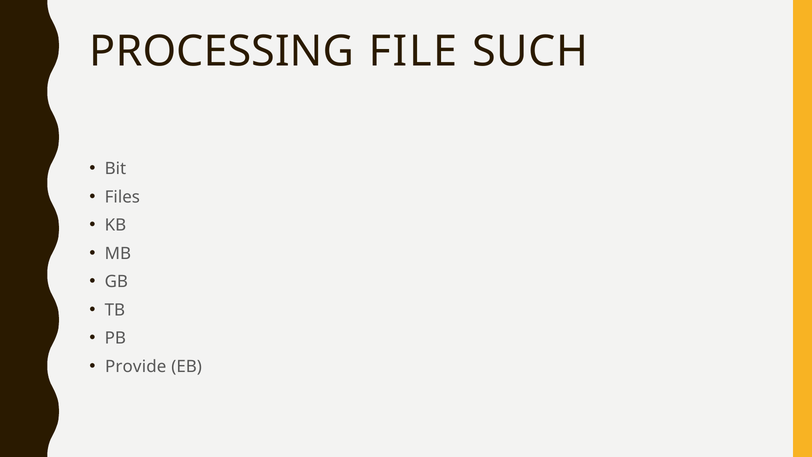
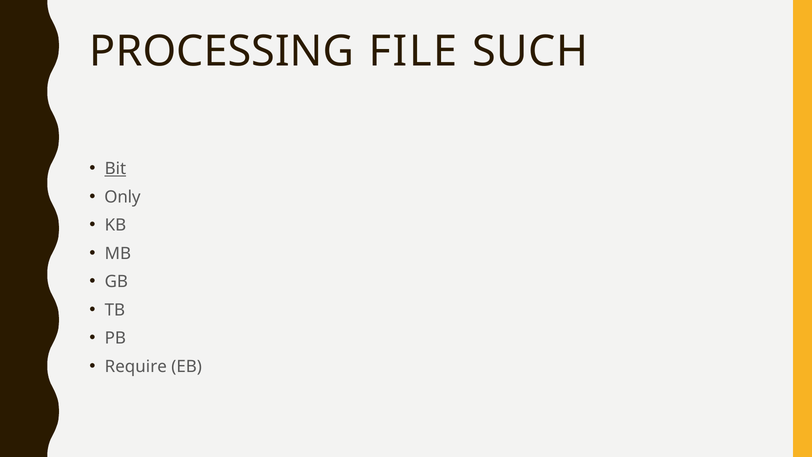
Bit underline: none -> present
Files: Files -> Only
Provide: Provide -> Require
